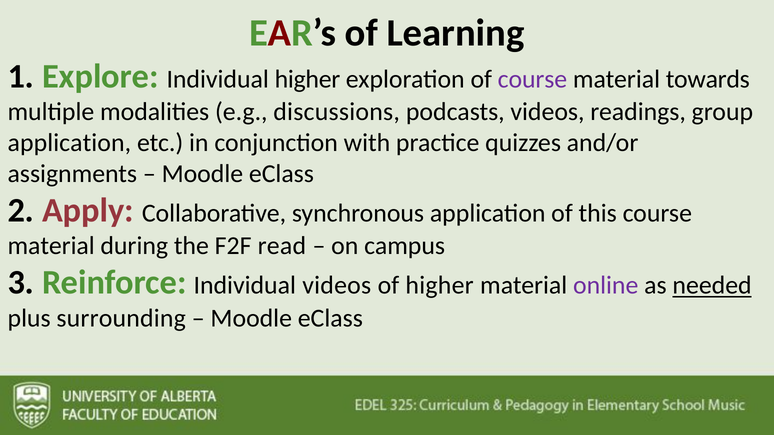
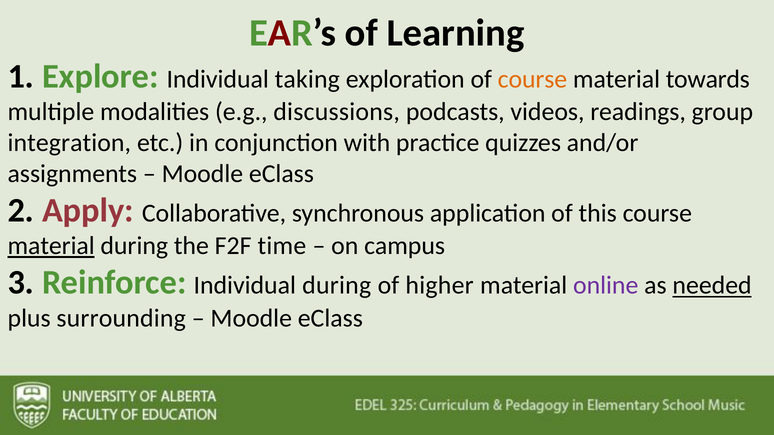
Individual higher: higher -> taking
course at (532, 79) colour: purple -> orange
application at (69, 143): application -> integration
material at (51, 246) underline: none -> present
read: read -> time
Individual videos: videos -> during
